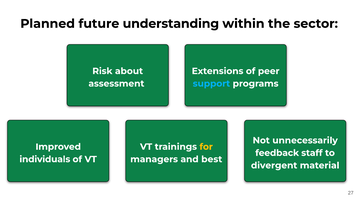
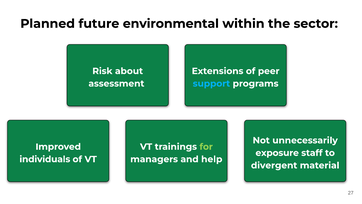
understanding: understanding -> environmental
for colour: yellow -> light green
feedback: feedback -> exposure
best: best -> help
